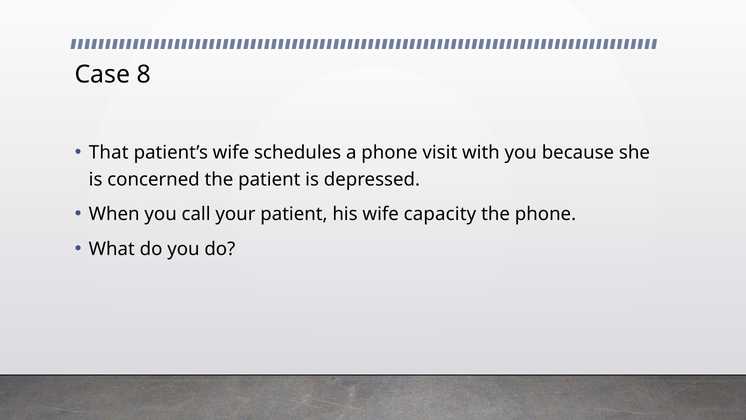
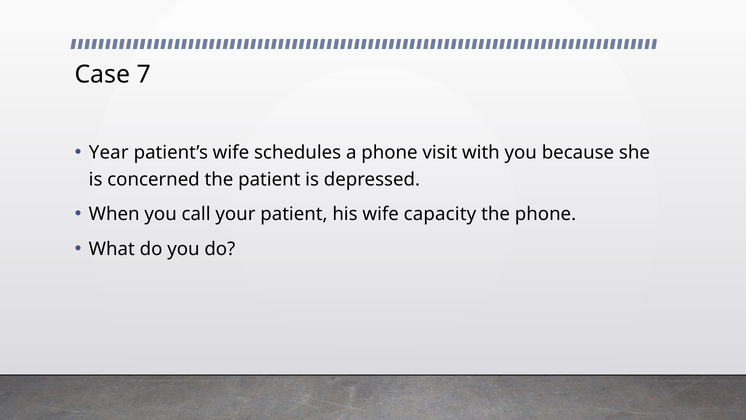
8: 8 -> 7
That: That -> Year
